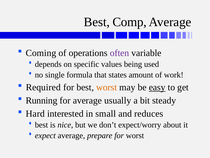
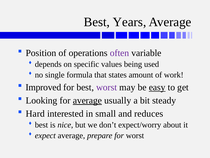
Comp: Comp -> Years
Coming: Coming -> Position
Required: Required -> Improved
worst at (107, 87) colour: orange -> purple
Running: Running -> Looking
average at (87, 100) underline: none -> present
